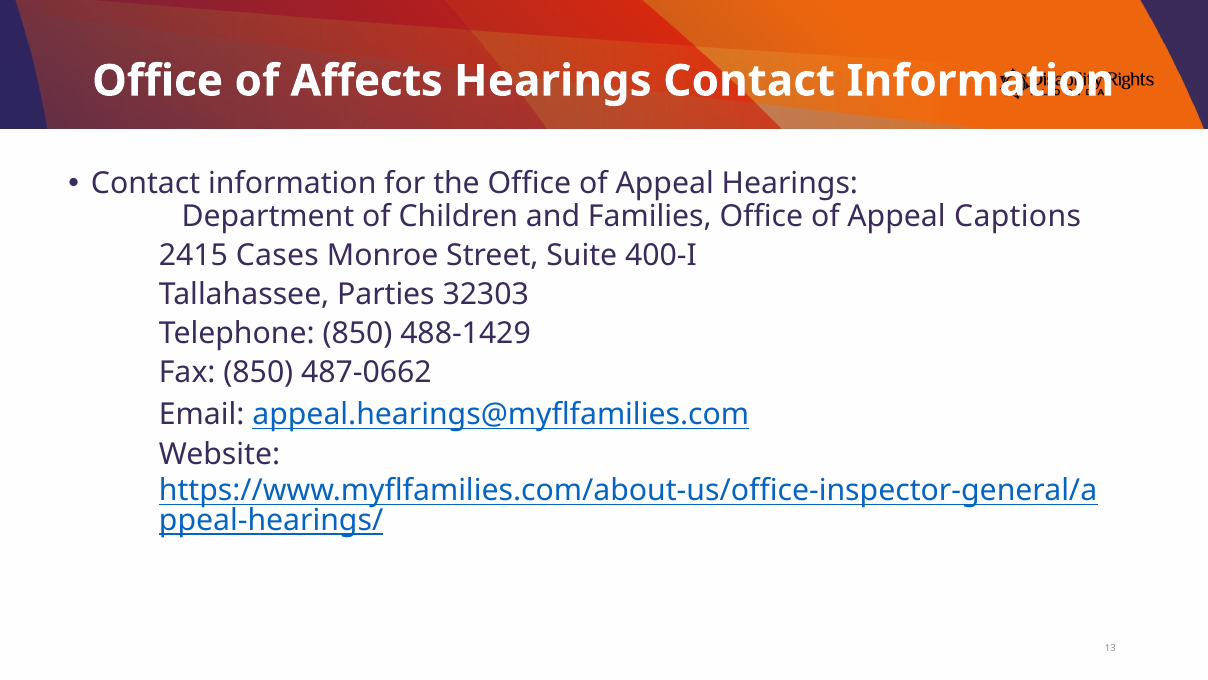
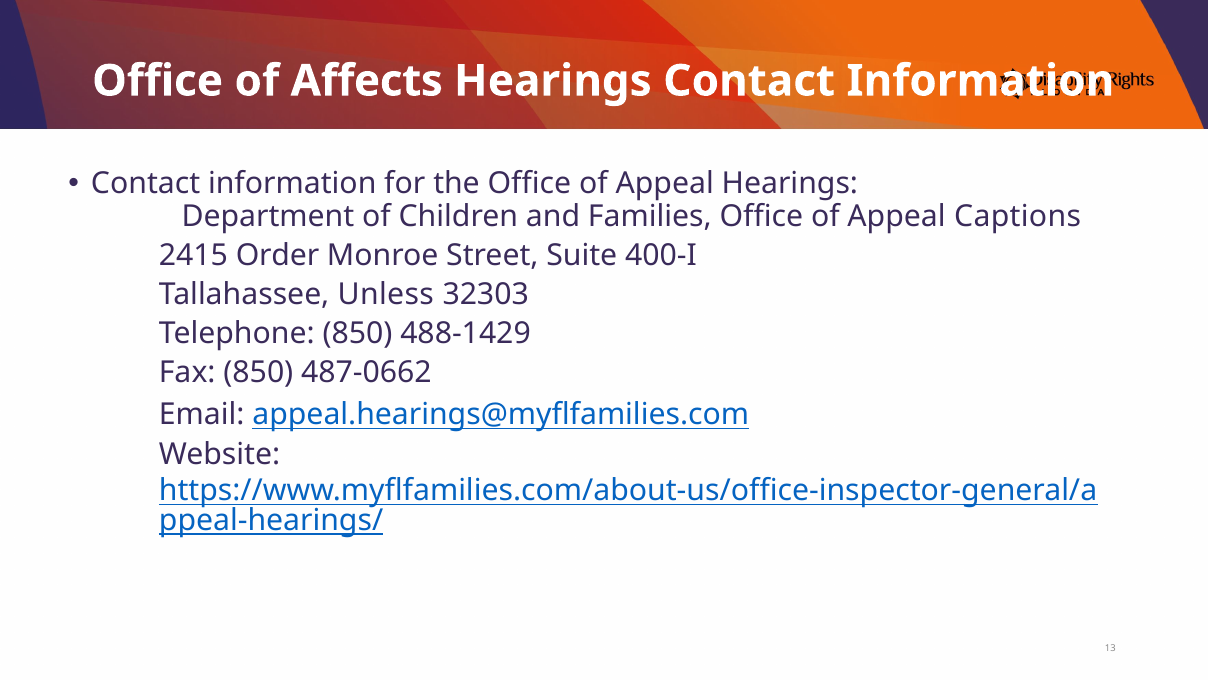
Cases: Cases -> Order
Parties: Parties -> Unless
